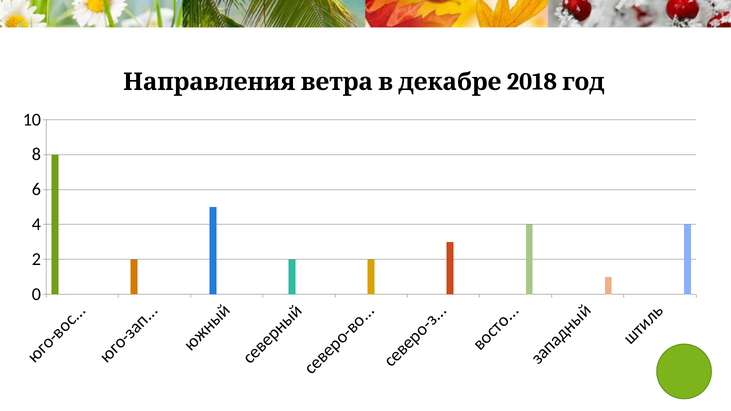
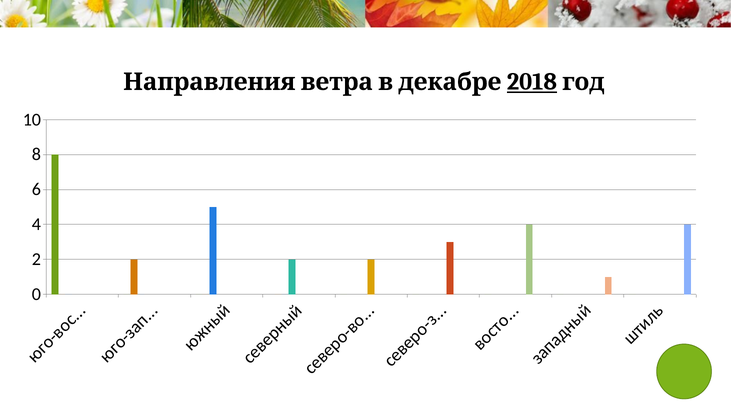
2018 underline: none -> present
